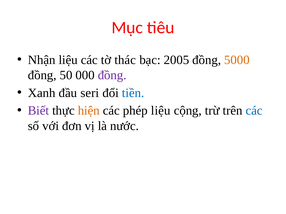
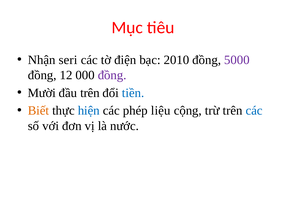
Nhận liệu: liệu -> seri
thác: thác -> điện
2005: 2005 -> 2010
5000 colour: orange -> purple
50: 50 -> 12
Xanh: Xanh -> Mười
đầu seri: seri -> trên
Biết colour: purple -> orange
hiện colour: orange -> blue
